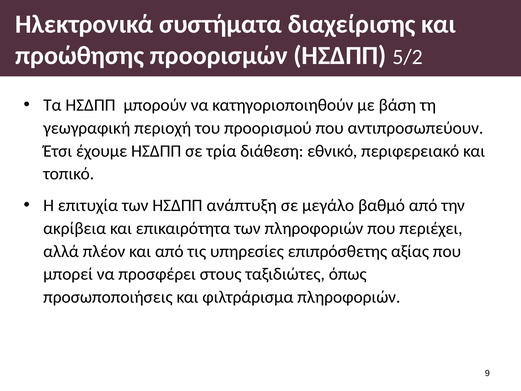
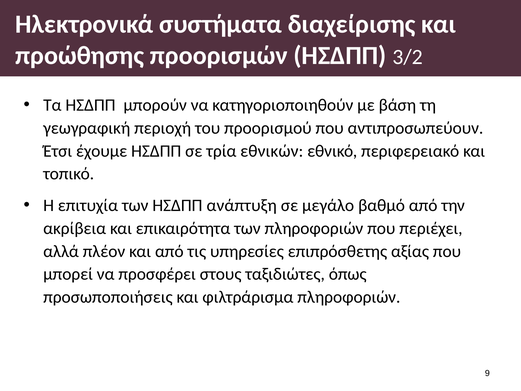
5/2: 5/2 -> 3/2
διάθεση: διάθεση -> εθνικών
